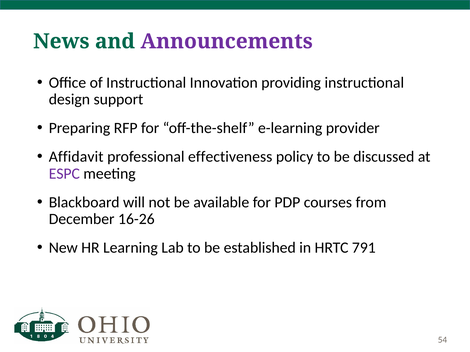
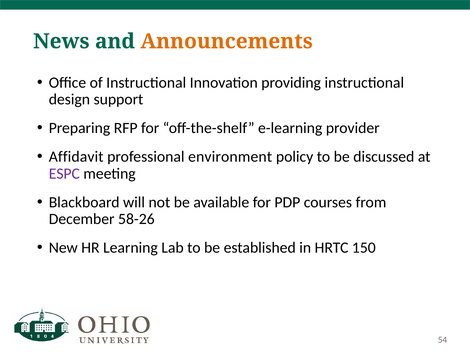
Announcements colour: purple -> orange
effectiveness: effectiveness -> environment
16-26: 16-26 -> 58-26
791: 791 -> 150
